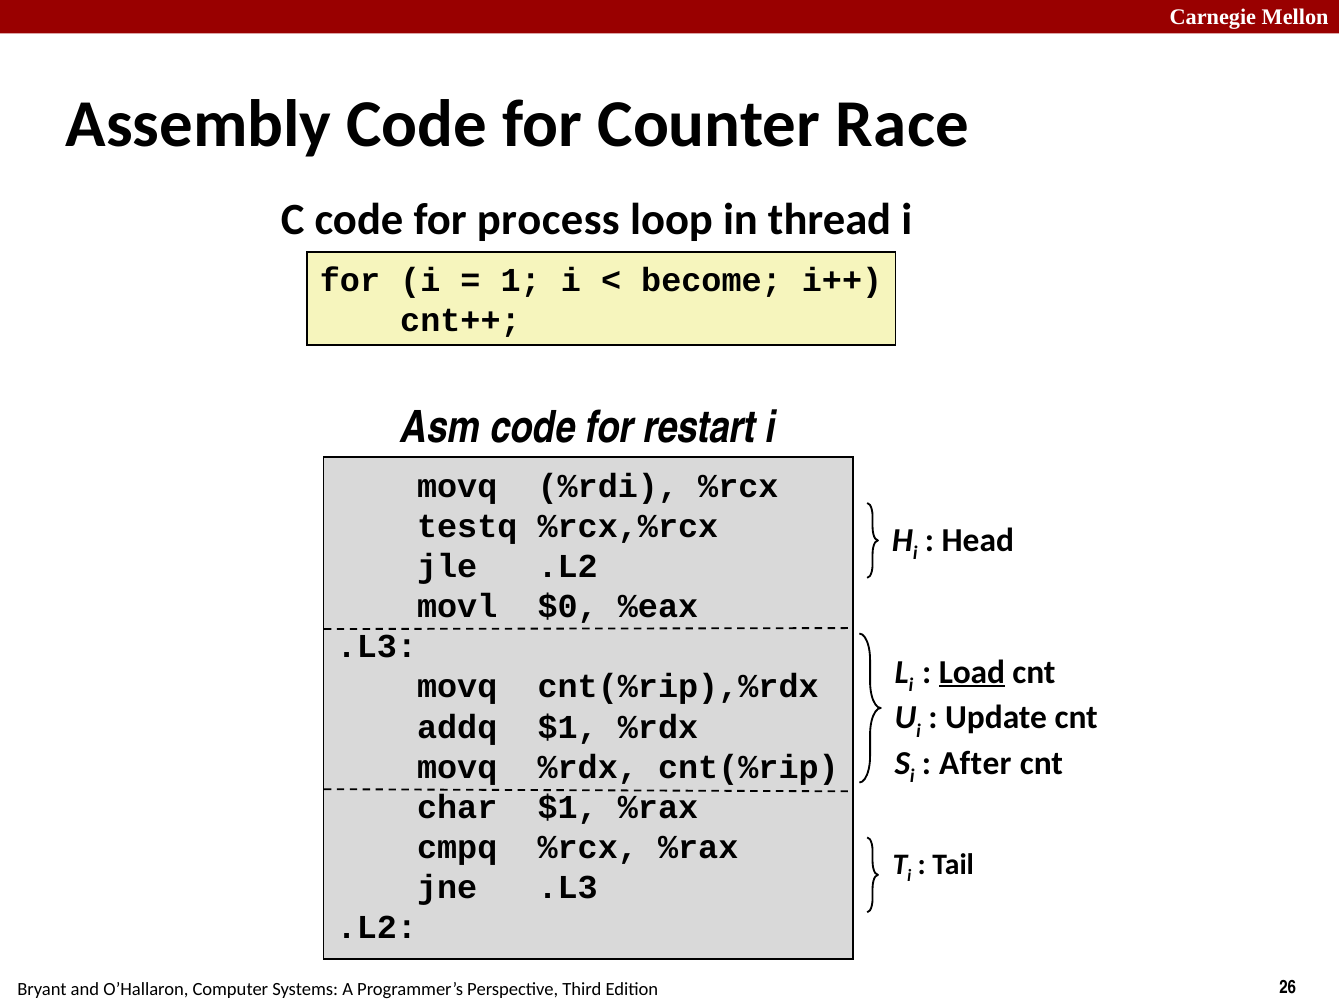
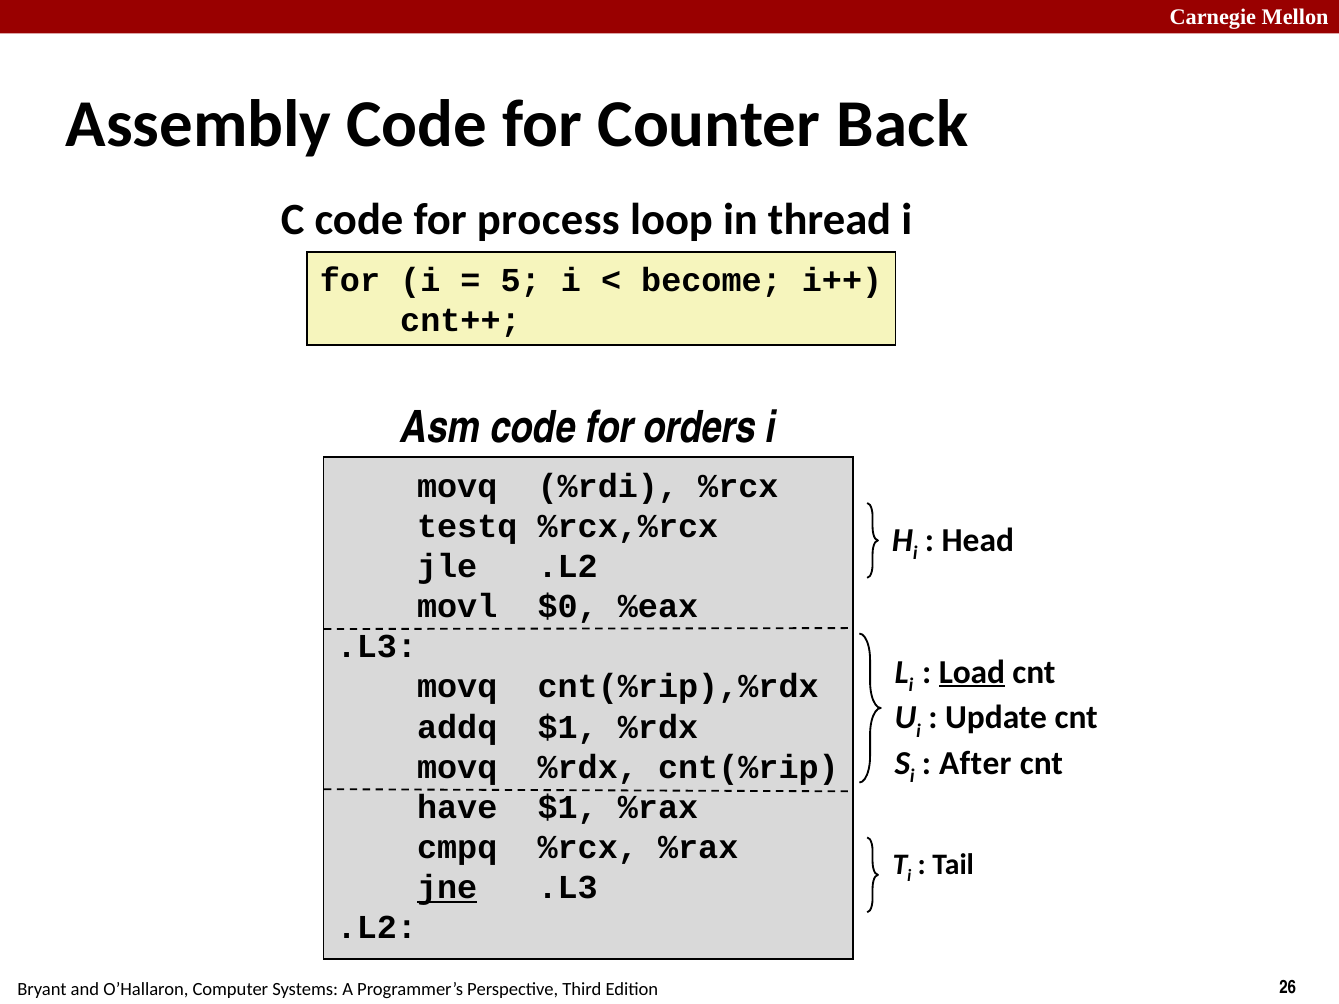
Race: Race -> Back
1: 1 -> 5
restart: restart -> orders
char: char -> have
jne underline: none -> present
